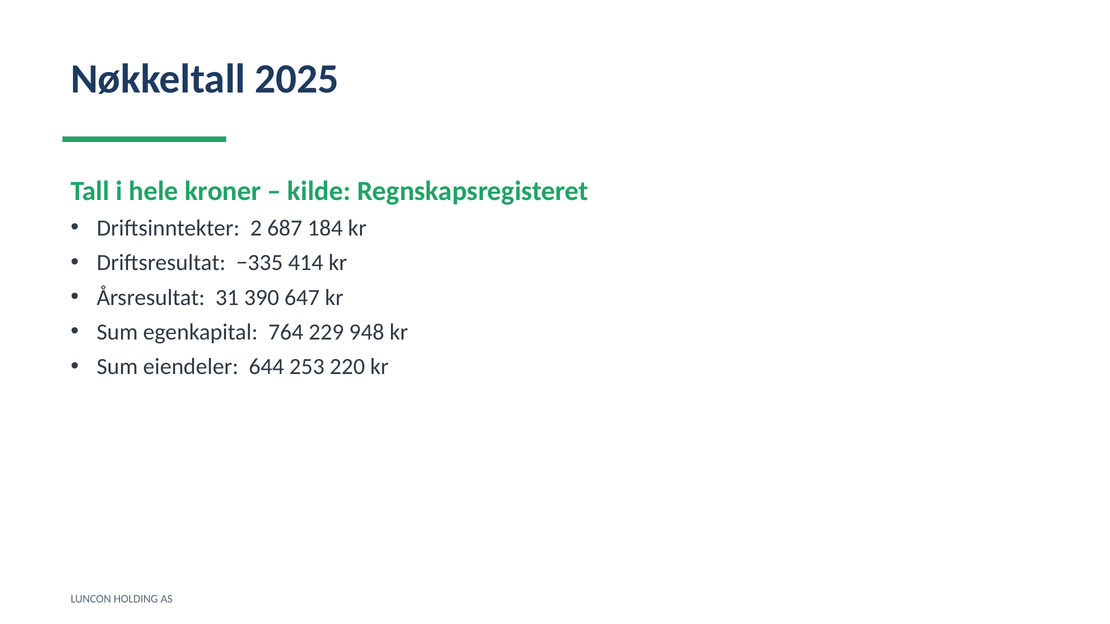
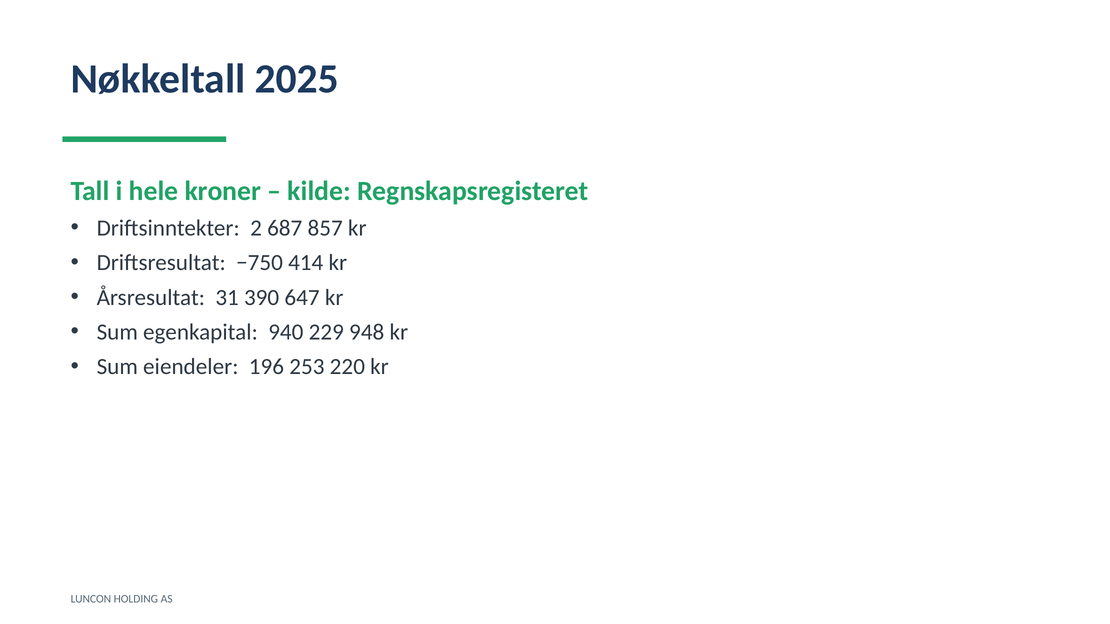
184: 184 -> 857
−335: −335 -> −750
764: 764 -> 940
644: 644 -> 196
